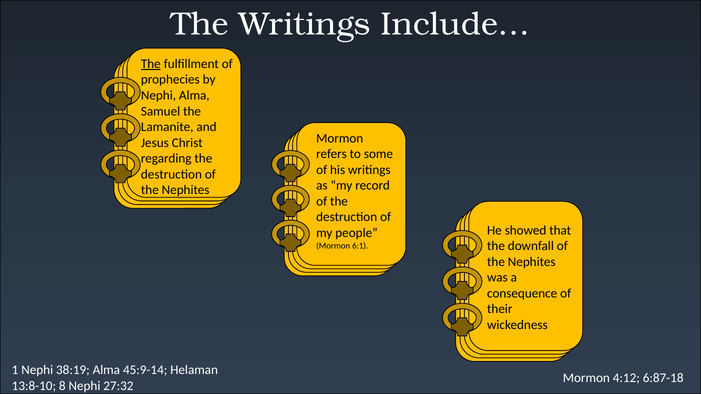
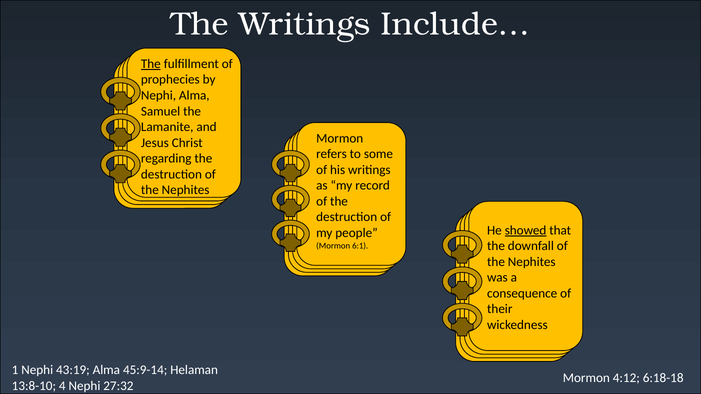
showed underline: none -> present
38:19: 38:19 -> 43:19
6:87-18: 6:87-18 -> 6:18-18
8: 8 -> 4
